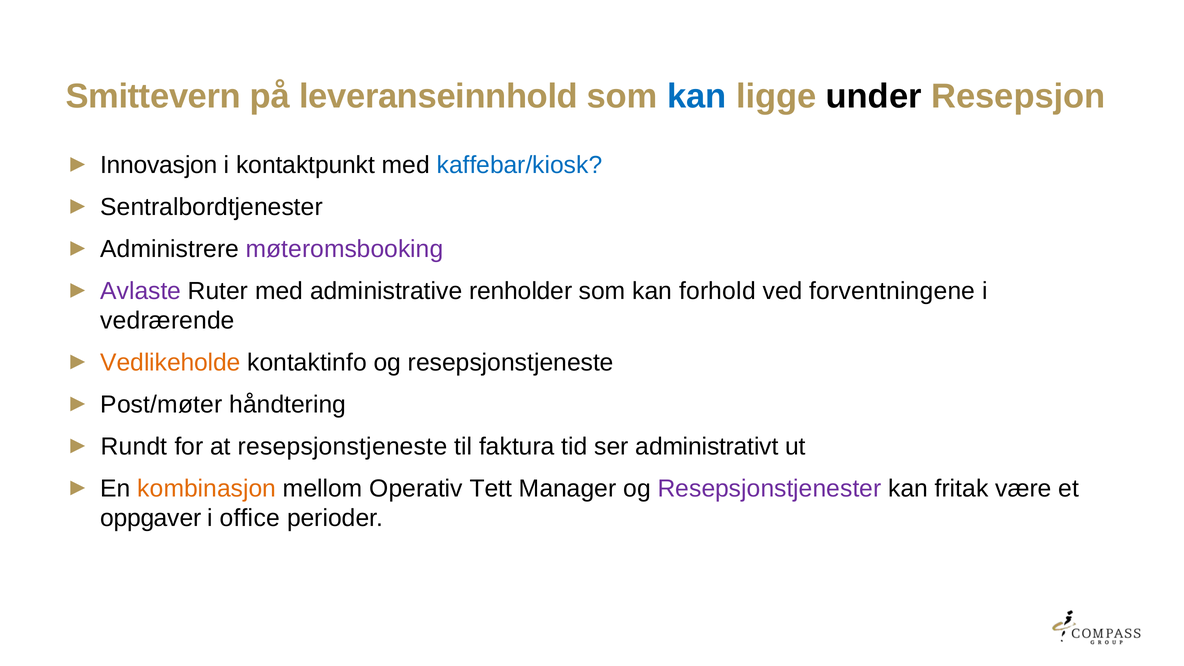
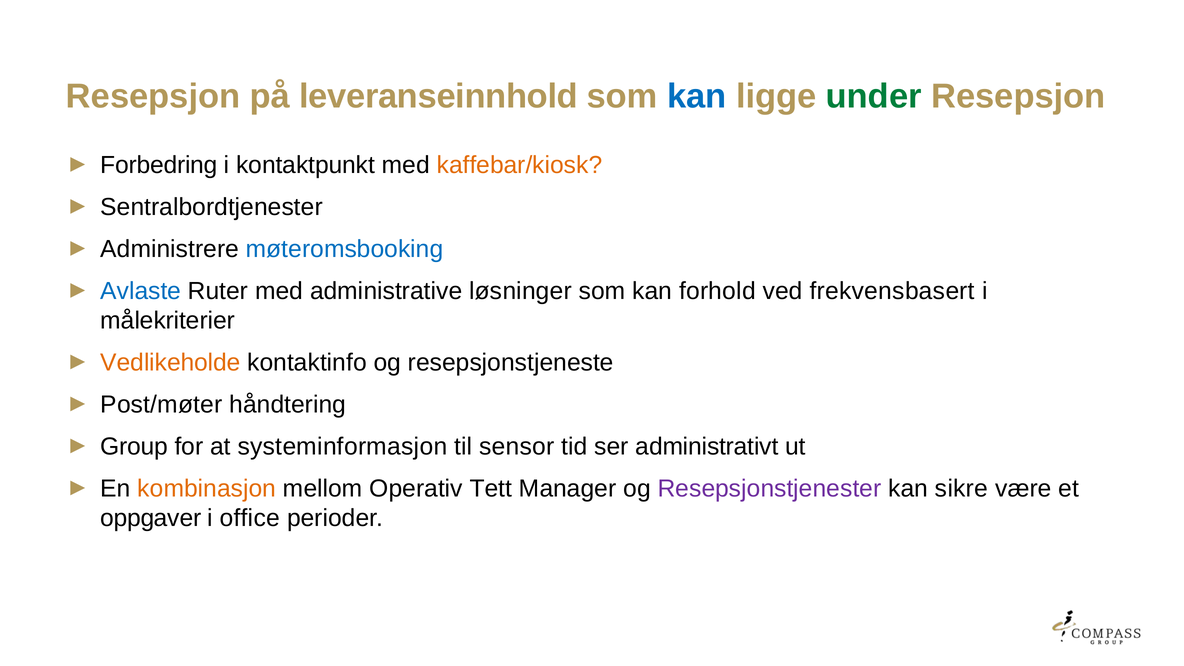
Smittevern at (153, 96): Smittevern -> Resepsjon
under colour: black -> green
Innovasjon: Innovasjon -> Forbedring
kaffebar/kiosk colour: blue -> orange
møteromsbooking colour: purple -> blue
Avlaste colour: purple -> blue
renholder: renholder -> løsninger
forventningene: forventningene -> frekvensbasert
vedrærende: vedrærende -> målekriterier
Rundt: Rundt -> Group
at resepsjonstjeneste: resepsjonstjeneste -> systeminformasjon
faktura: faktura -> sensor
fritak: fritak -> sikre
